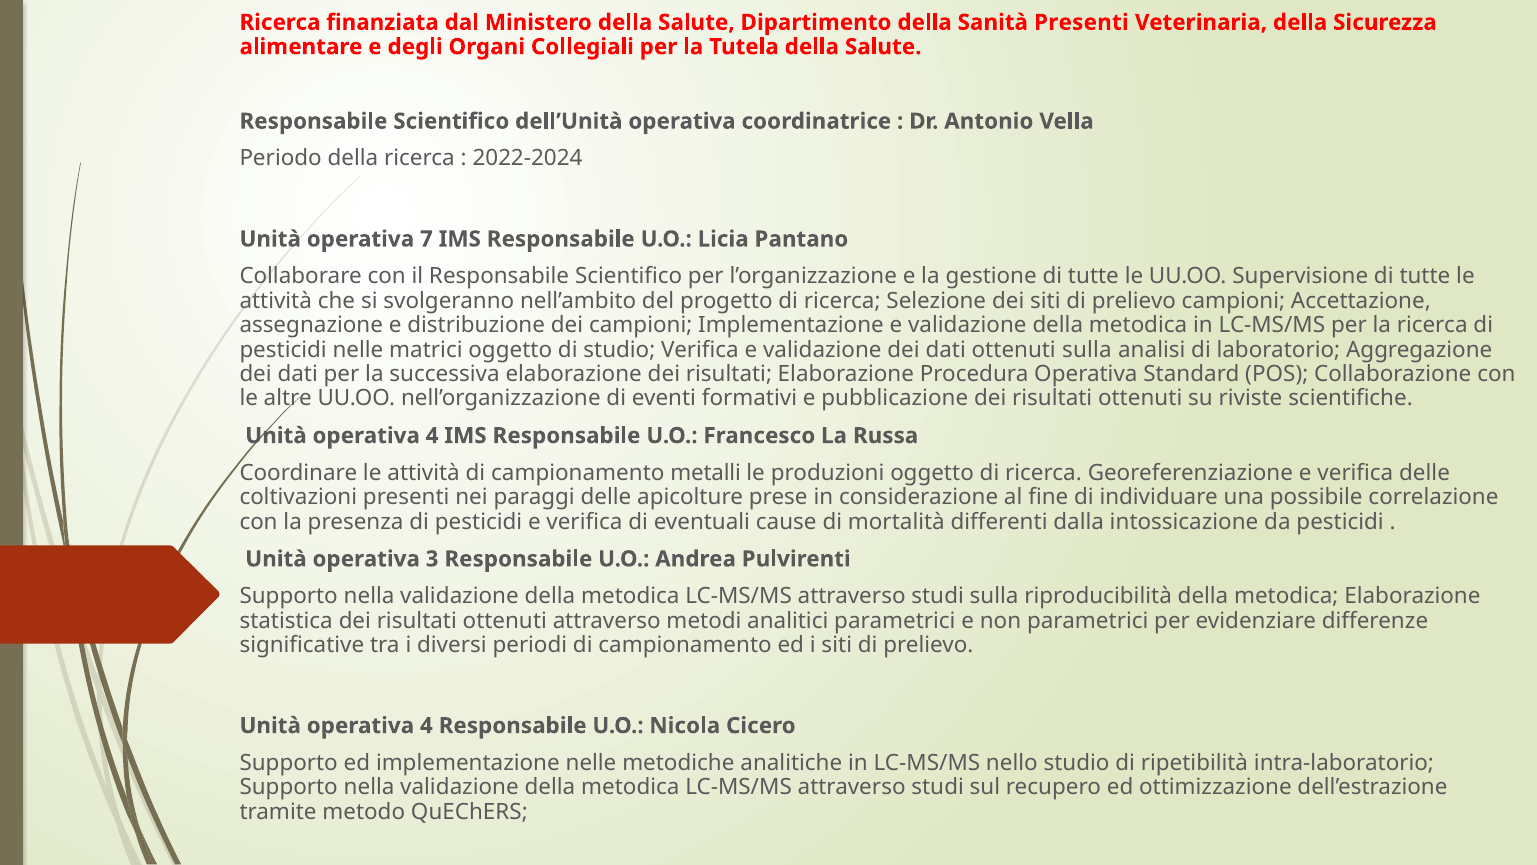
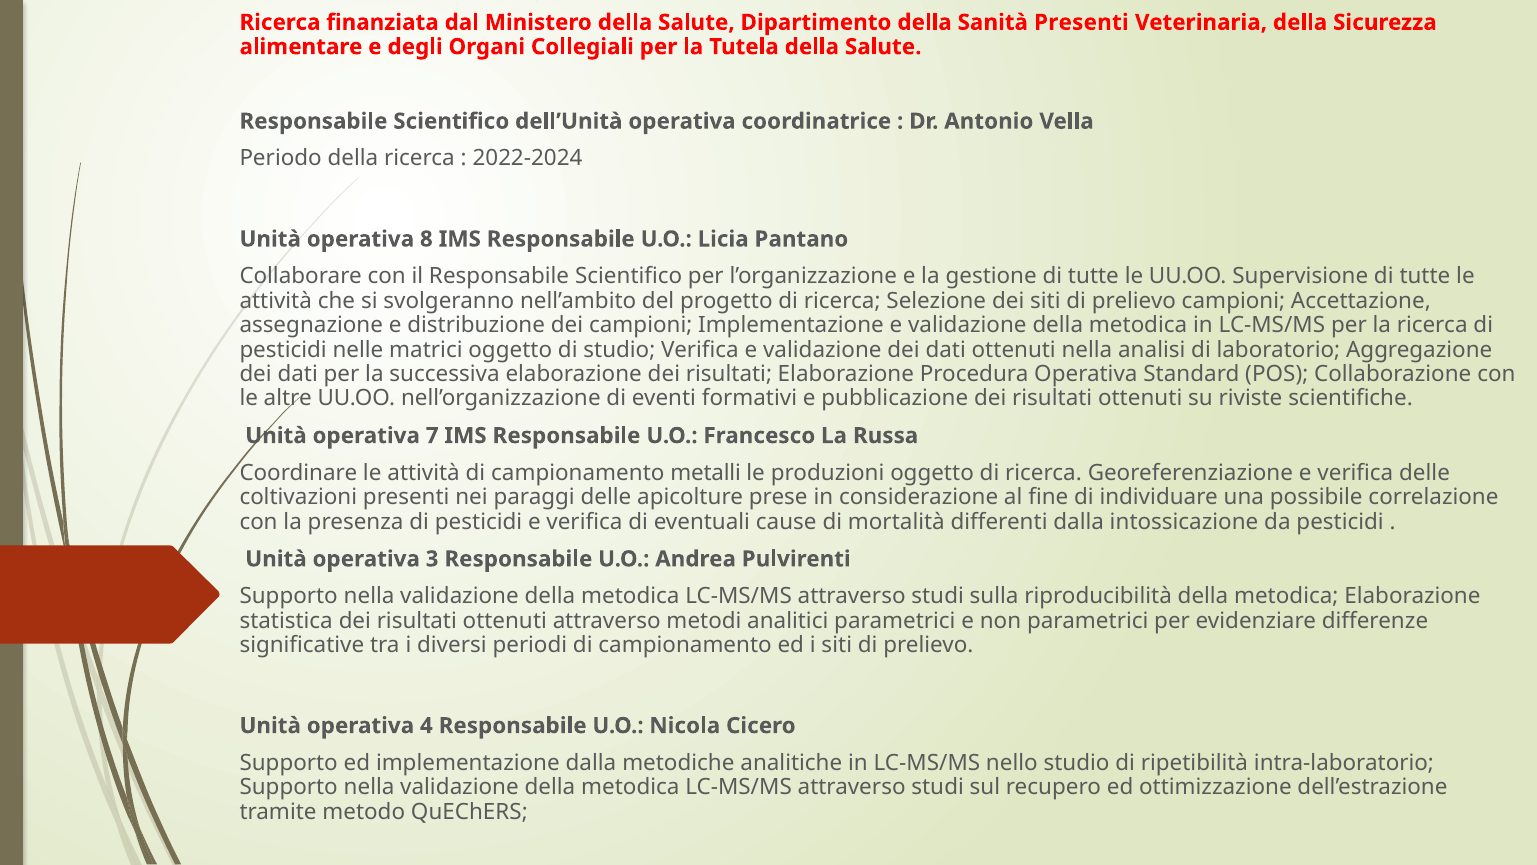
7: 7 -> 8
ottenuti sulla: sulla -> nella
4 at (432, 435): 4 -> 7
implementazione nelle: nelle -> dalla
